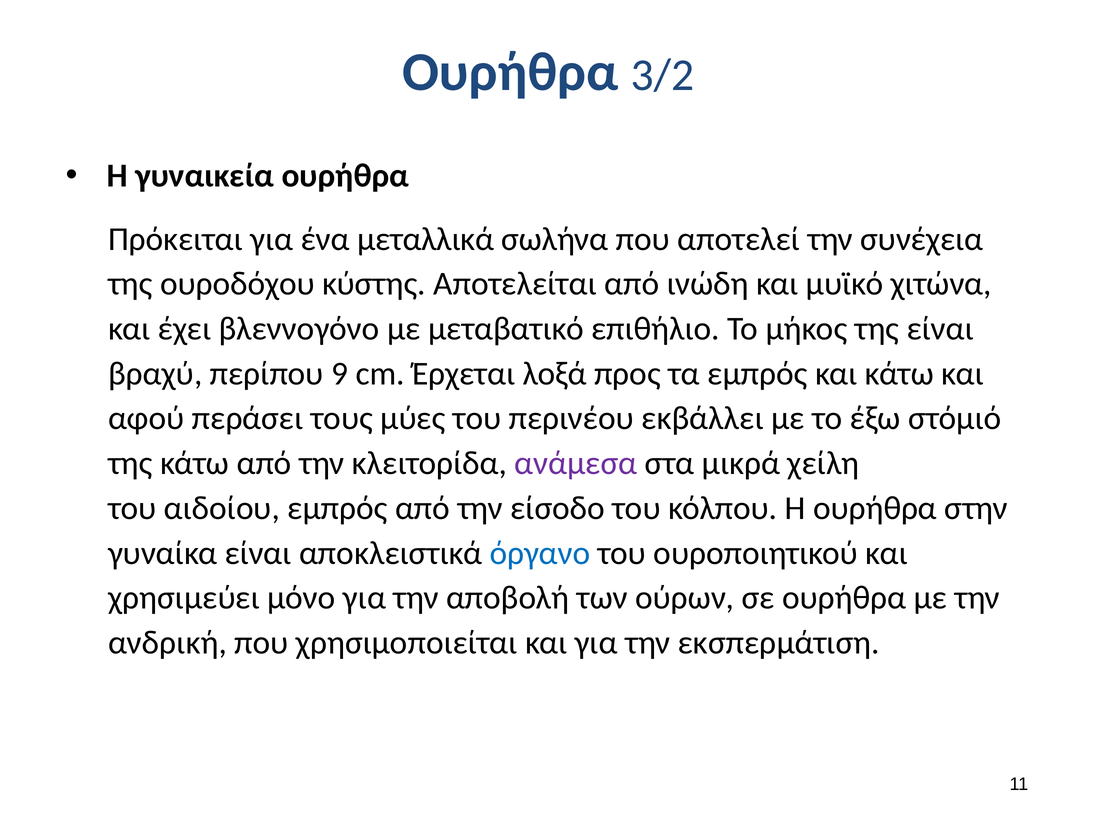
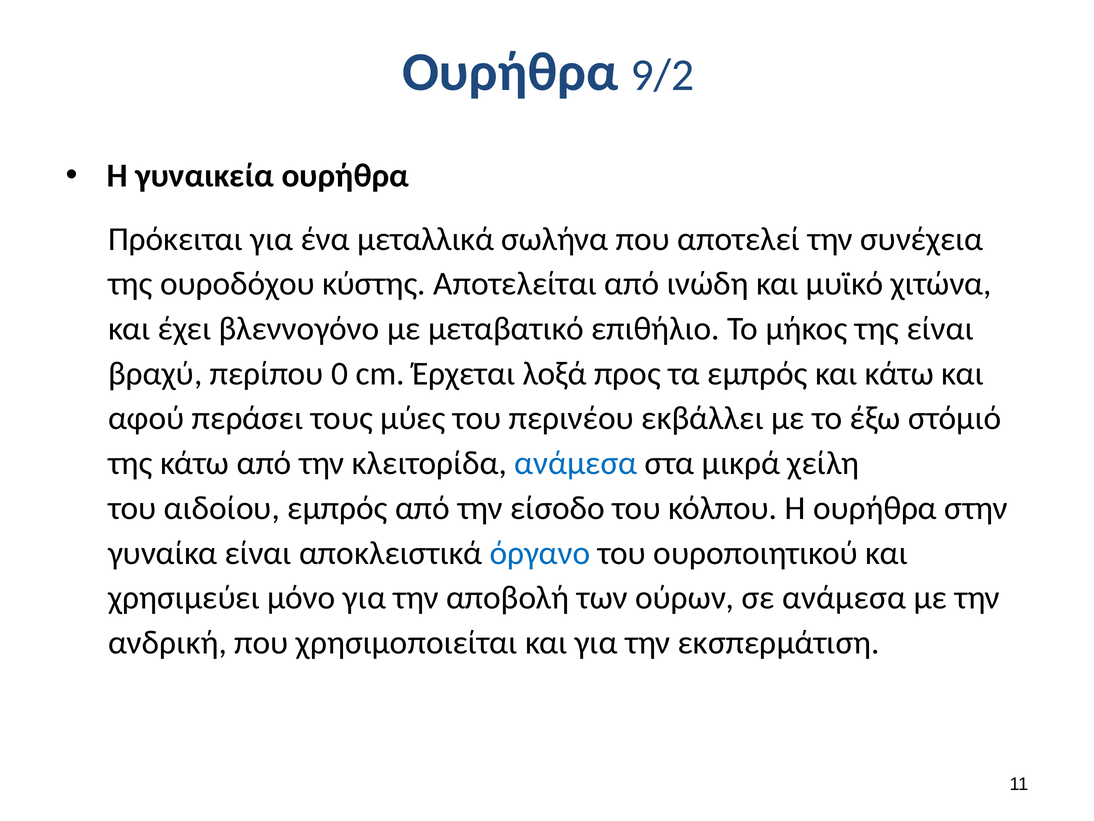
3/2: 3/2 -> 9/2
9: 9 -> 0
ανάμεσα at (576, 463) colour: purple -> blue
σε ουρήθρα: ουρήθρα -> ανάμεσα
